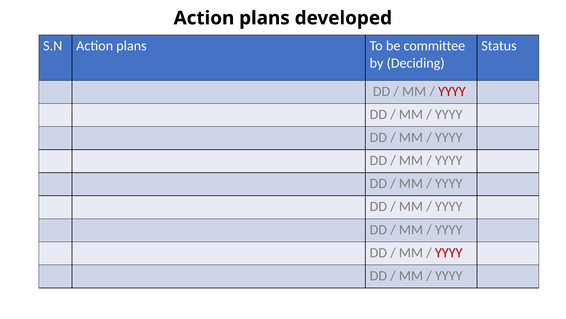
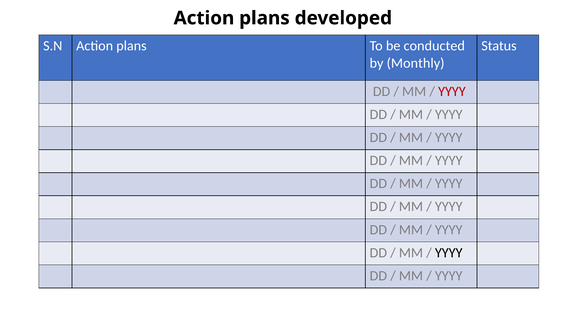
committee: committee -> conducted
Deciding: Deciding -> Monthly
YYYY at (449, 252) colour: red -> black
